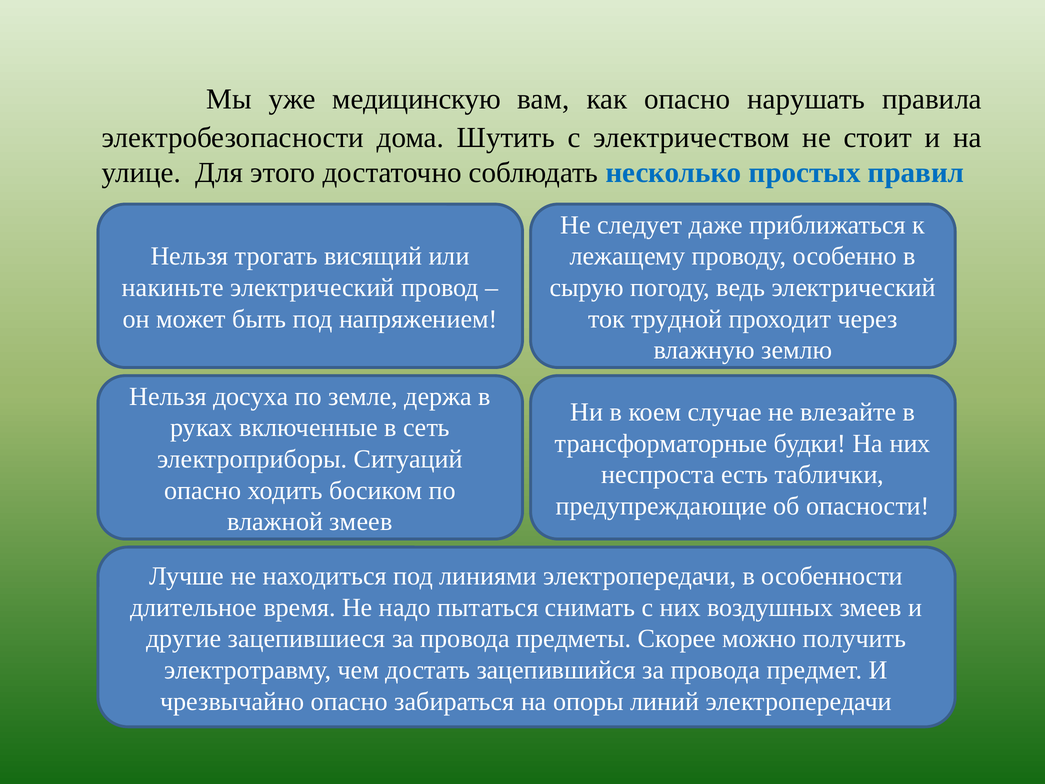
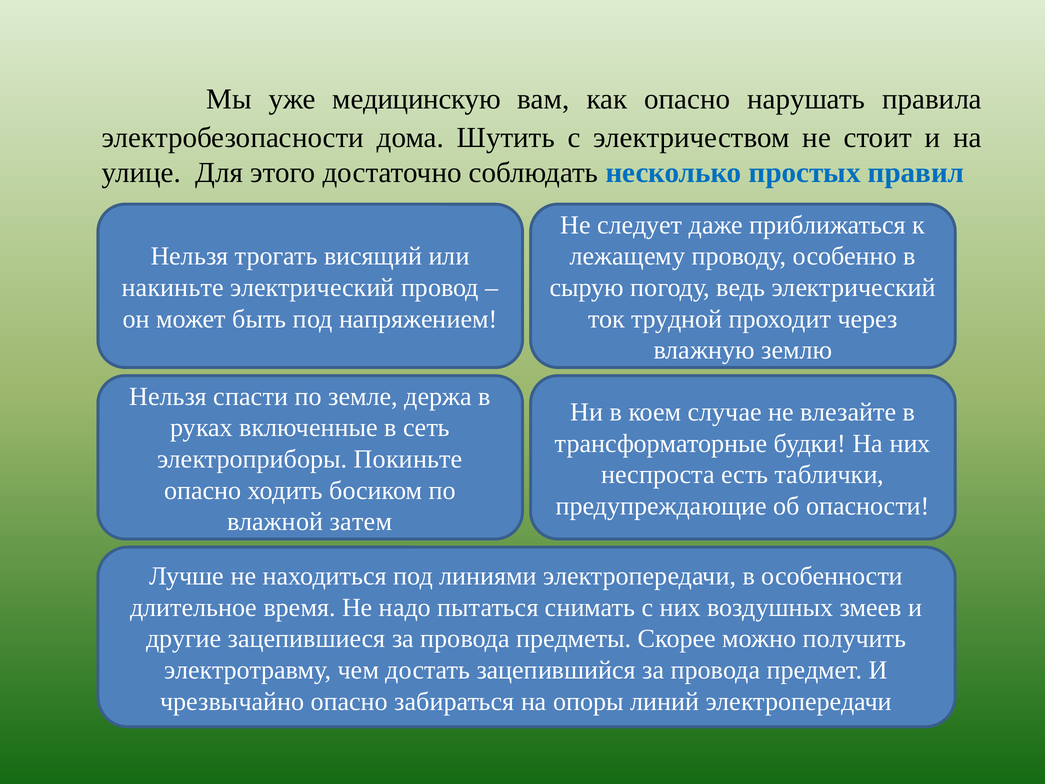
досуха: досуха -> спасти
Ситуаций: Ситуаций -> Покиньте
влажной змеев: змеев -> затем
